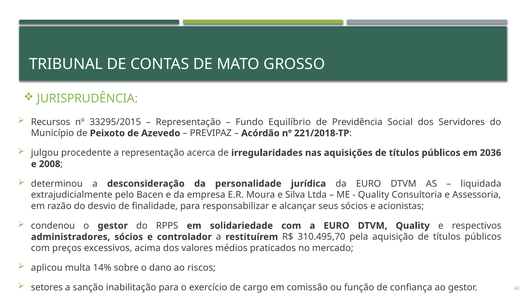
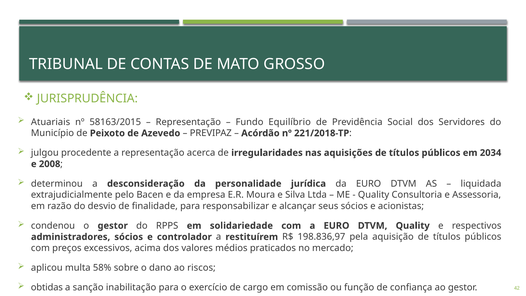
Recursos: Recursos -> Atuariais
33295/2015: 33295/2015 -> 58163/2015
2036: 2036 -> 2034
310.495,70: 310.495,70 -> 198.836,97
14%: 14% -> 58%
setores: setores -> obtidas
